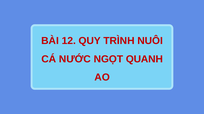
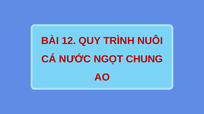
QUANH: QUANH -> CHUNG
